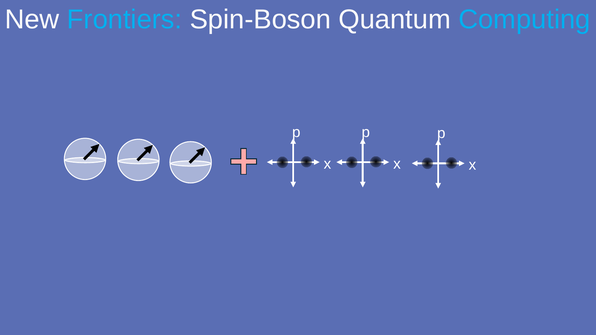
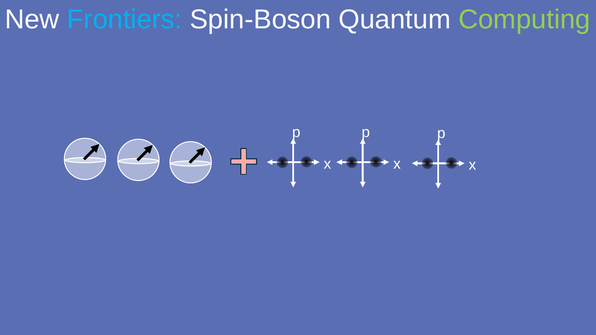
Computing colour: light blue -> light green
